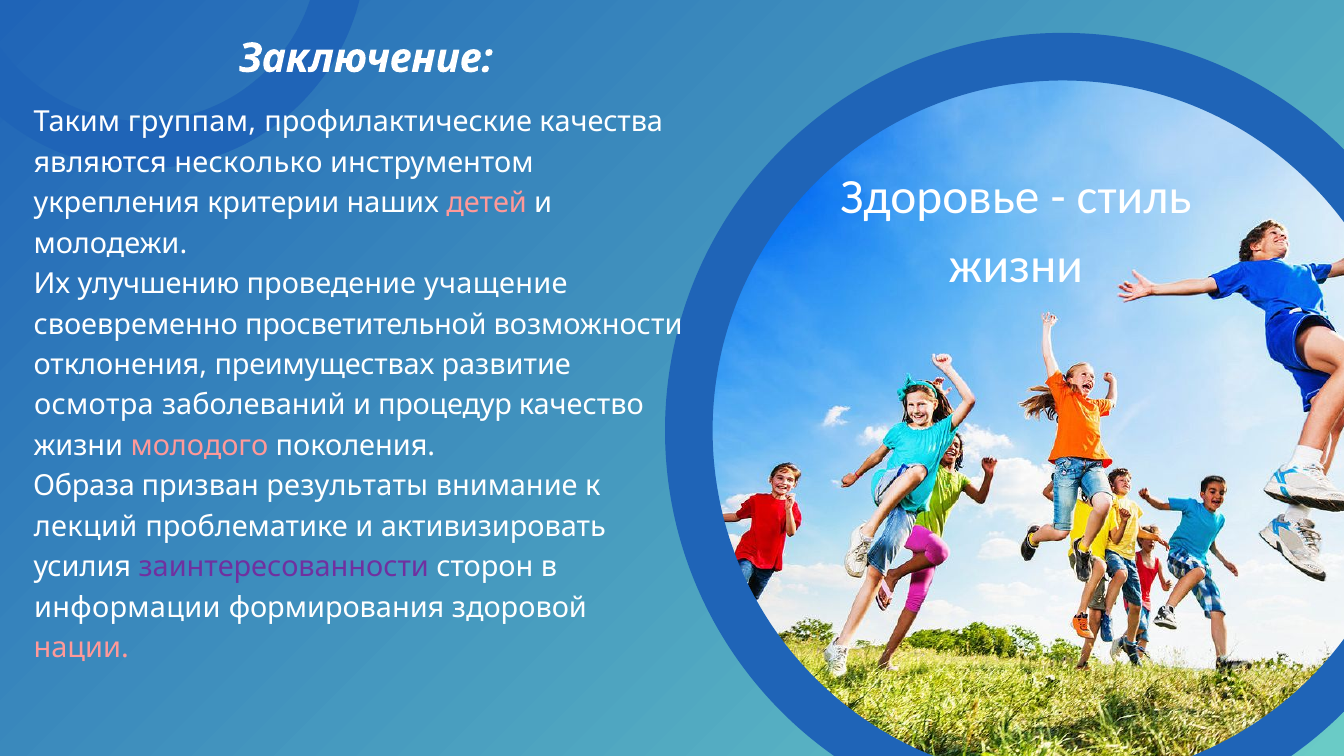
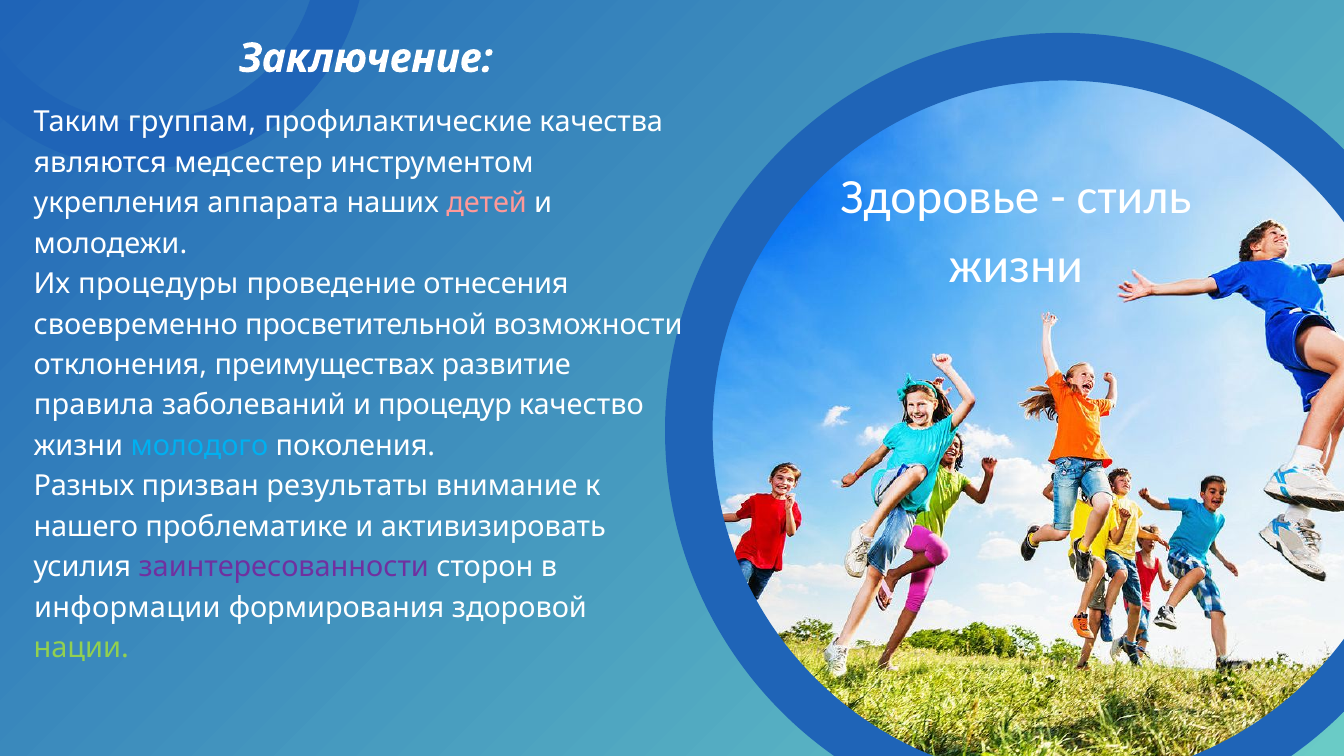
несколько: несколько -> медсестер
критерии: критерии -> аппарата
улучшению: улучшению -> процедуры
учащение: учащение -> отнесения
осмотра: осмотра -> правила
молодого colour: pink -> light blue
Образа: Образа -> Разных
лекций: лекций -> нашего
нации colour: pink -> light green
